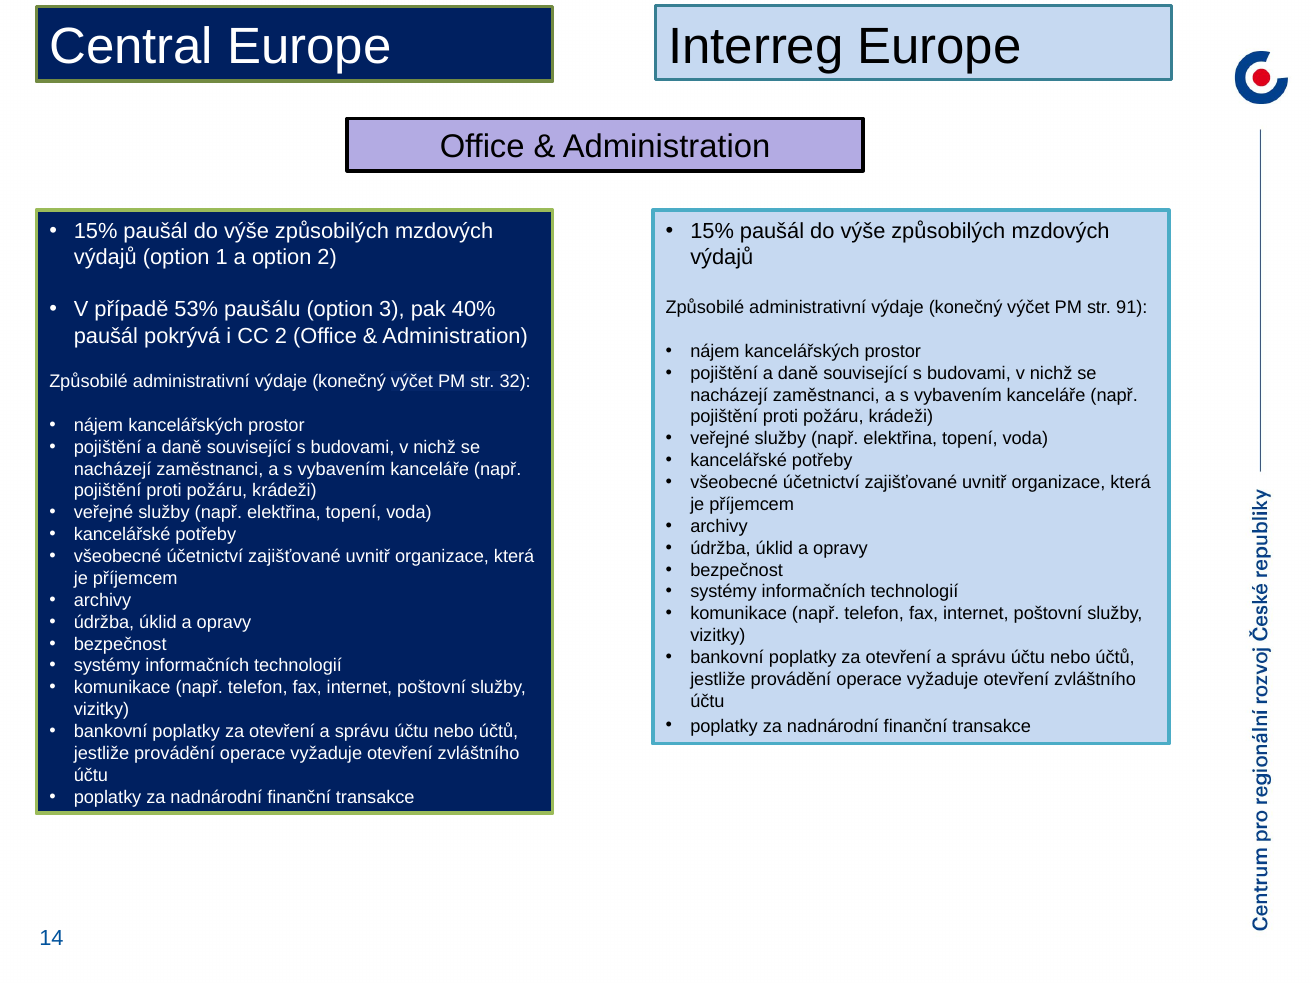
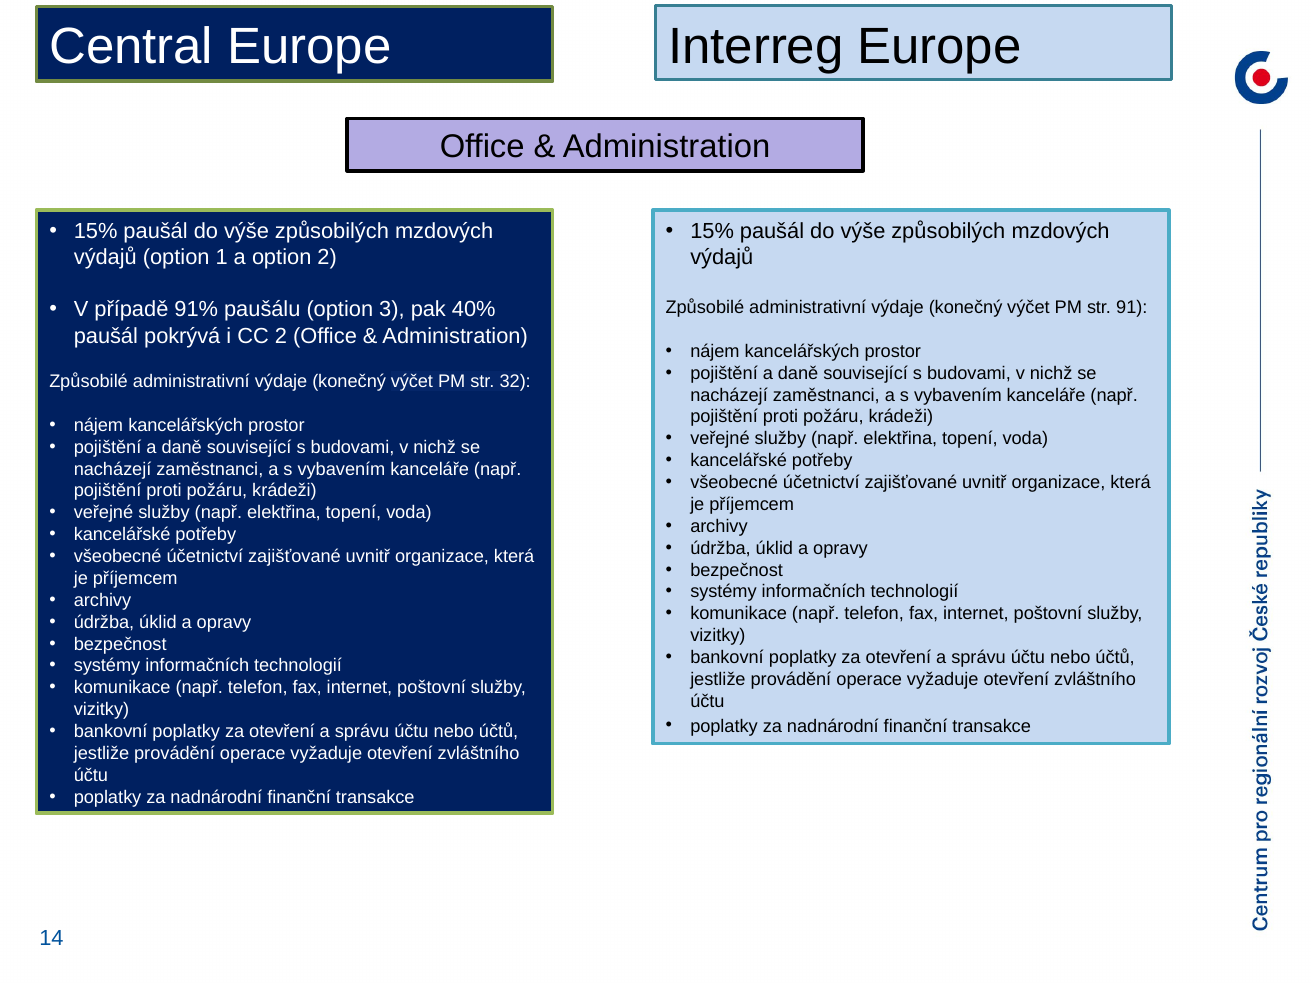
53%: 53% -> 91%
